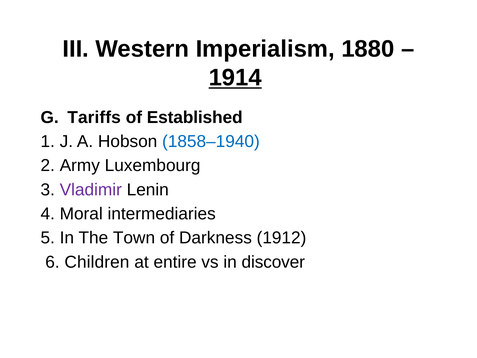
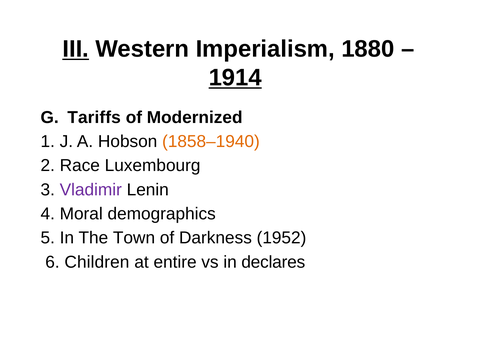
III underline: none -> present
Established: Established -> Modernized
1858–1940 colour: blue -> orange
Army: Army -> Race
intermediaries: intermediaries -> demographics
1912: 1912 -> 1952
discover: discover -> declares
